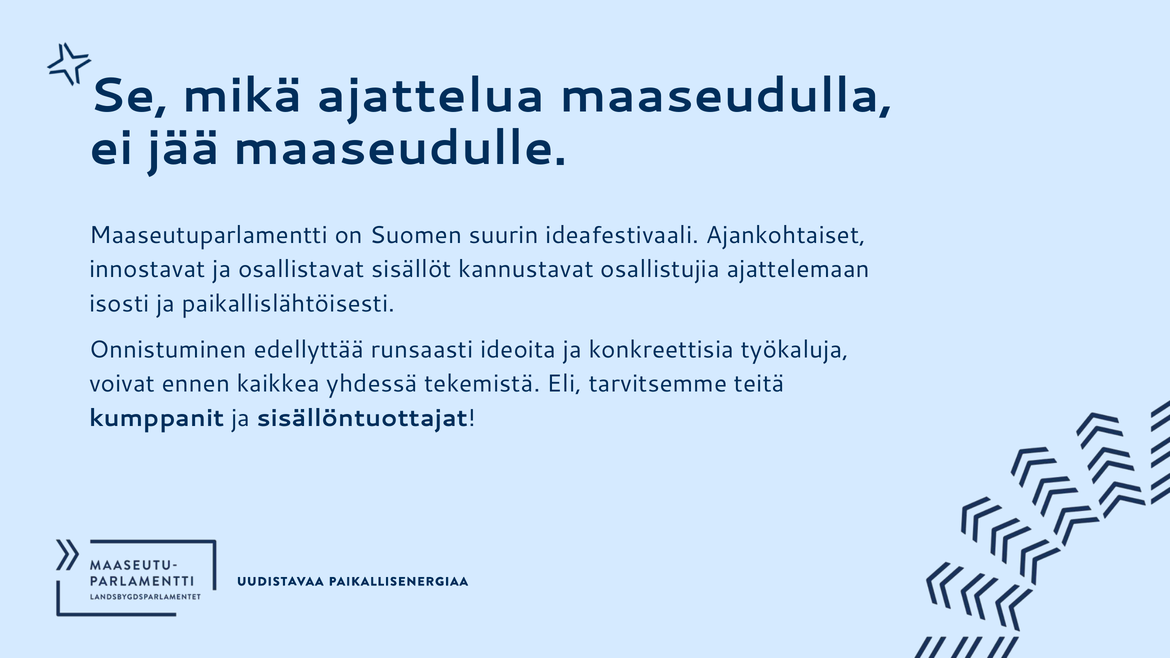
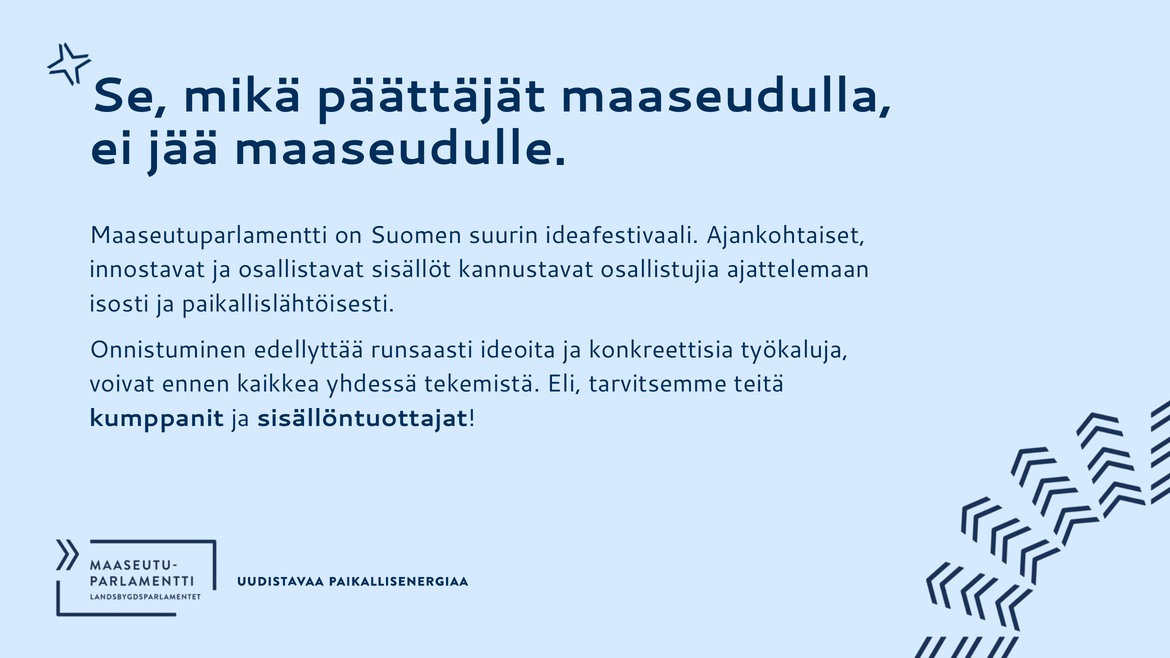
ajattelua: ajattelua -> päättäjät
